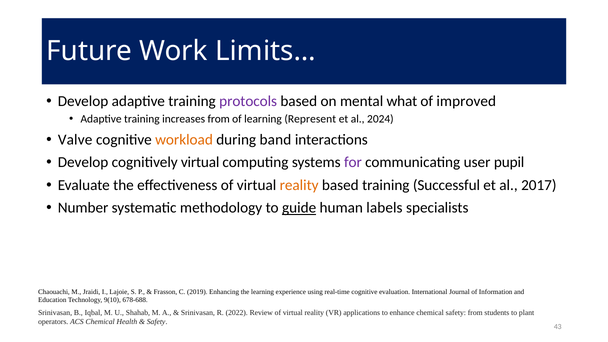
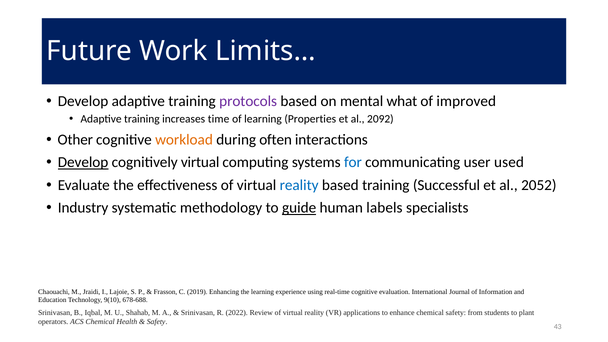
increases from: from -> time
Represent: Represent -> Properties
2024: 2024 -> 2092
Valve: Valve -> Other
band: band -> often
Develop at (83, 162) underline: none -> present
for colour: purple -> blue
pupil: pupil -> used
reality at (299, 185) colour: orange -> blue
2017: 2017 -> 2052
Number: Number -> Industry
